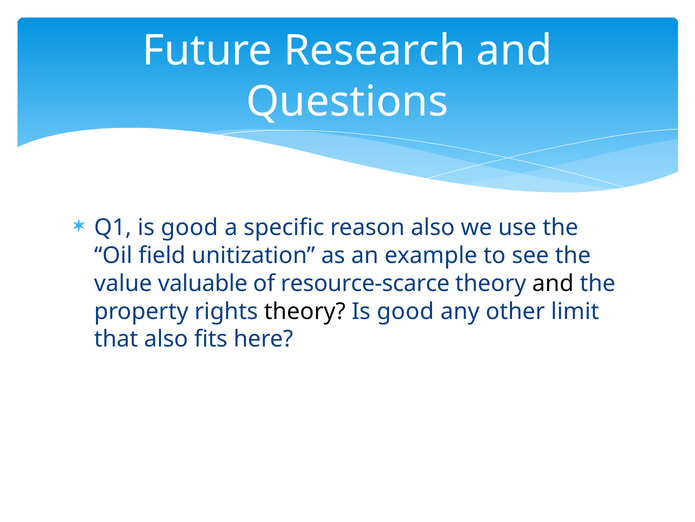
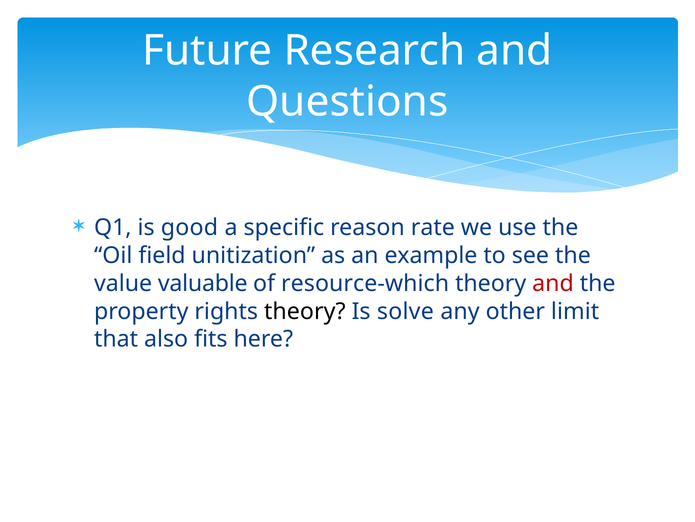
reason also: also -> rate
resource-scarce: resource-scarce -> resource-which
and at (553, 283) colour: black -> red
good at (405, 311): good -> solve
